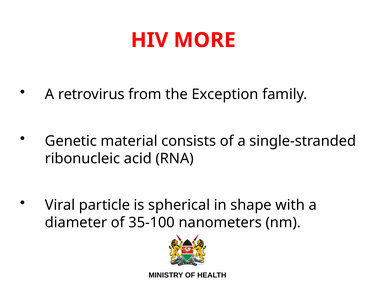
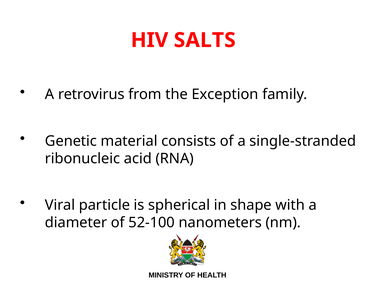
MORE: MORE -> SALTS
35-100: 35-100 -> 52-100
